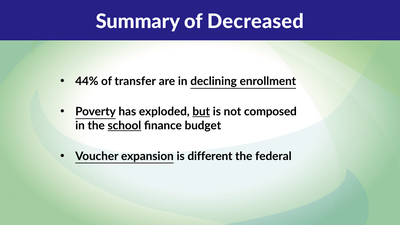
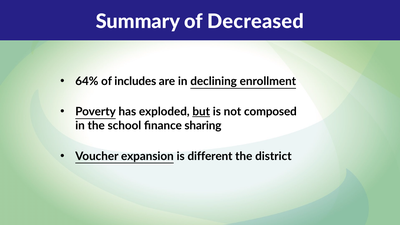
44%: 44% -> 64%
transfer: transfer -> includes
school underline: present -> none
budget: budget -> sharing
federal: federal -> district
